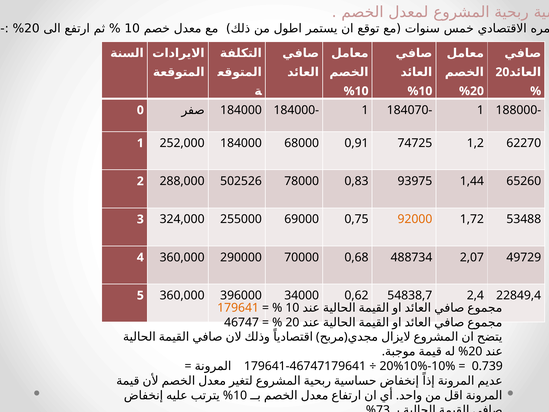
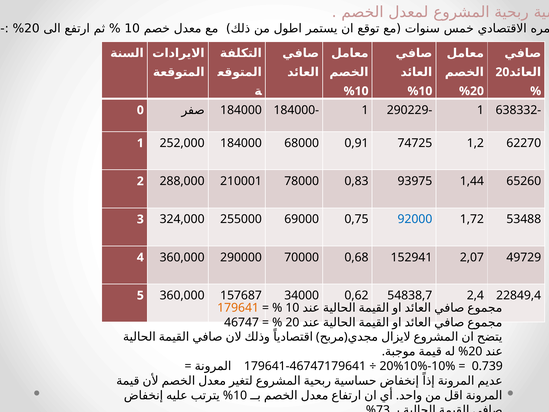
184070: 184070 -> 290229
188000: 188000 -> 638332
502526: 502526 -> 210001
92000 colour: orange -> blue
488734: 488734 -> 152941
396000: 396000 -> 157687
